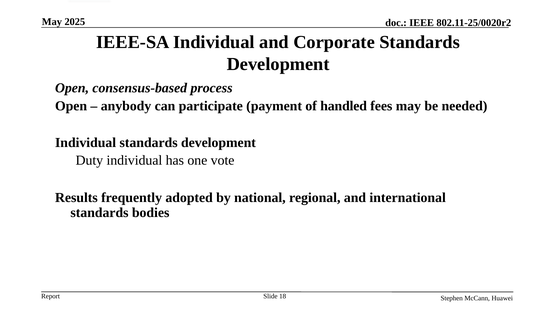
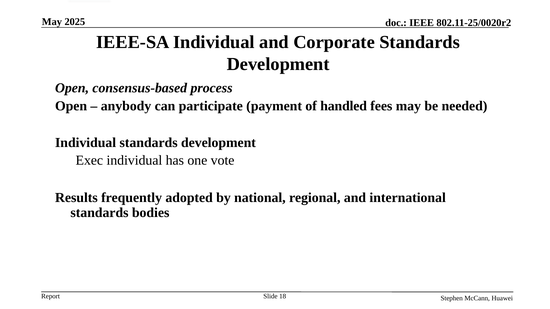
Duty: Duty -> Exec
